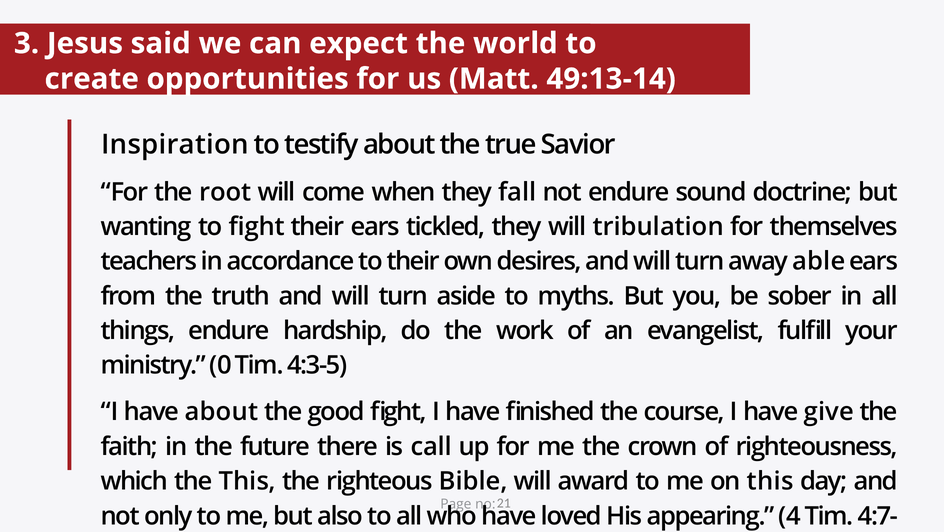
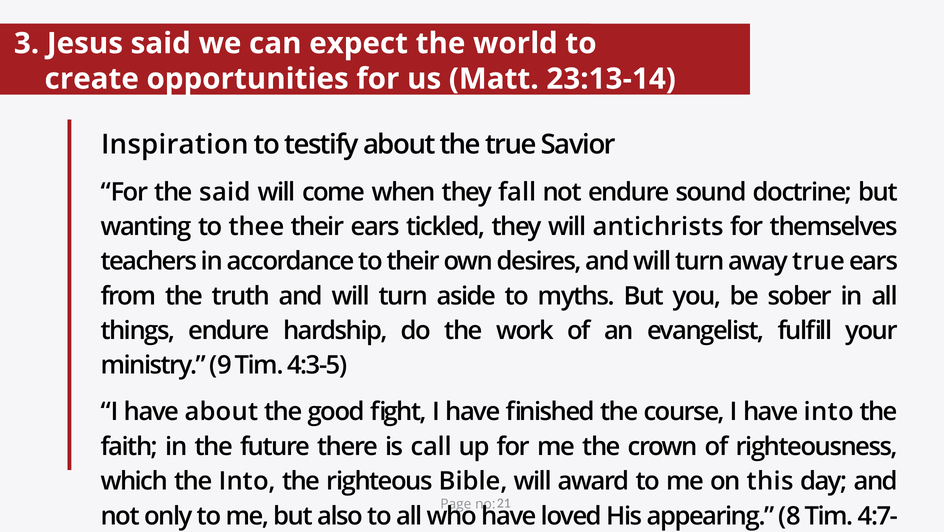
49:13-14: 49:13-14 -> 23:13-14
the root: root -> said
to fight: fight -> thee
tribulation: tribulation -> antichrists
away able: able -> true
0: 0 -> 9
have give: give -> into
the This: This -> Into
appearing 4: 4 -> 8
